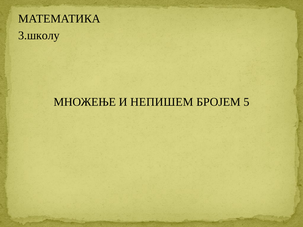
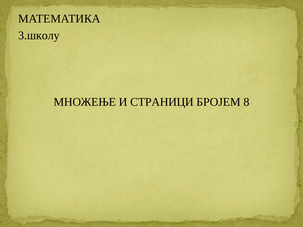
НЕПИШЕМ: НЕПИШЕМ -> СТРАНИЦИ
5: 5 -> 8
